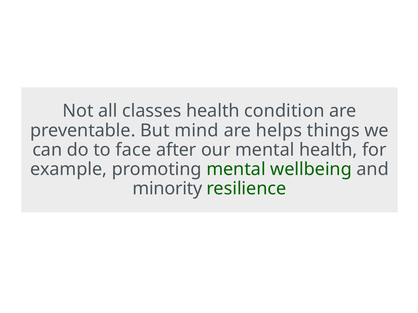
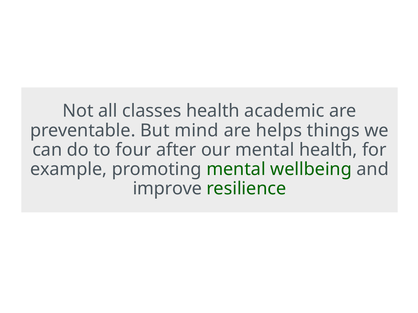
condition: condition -> academic
face: face -> four
minority: minority -> improve
